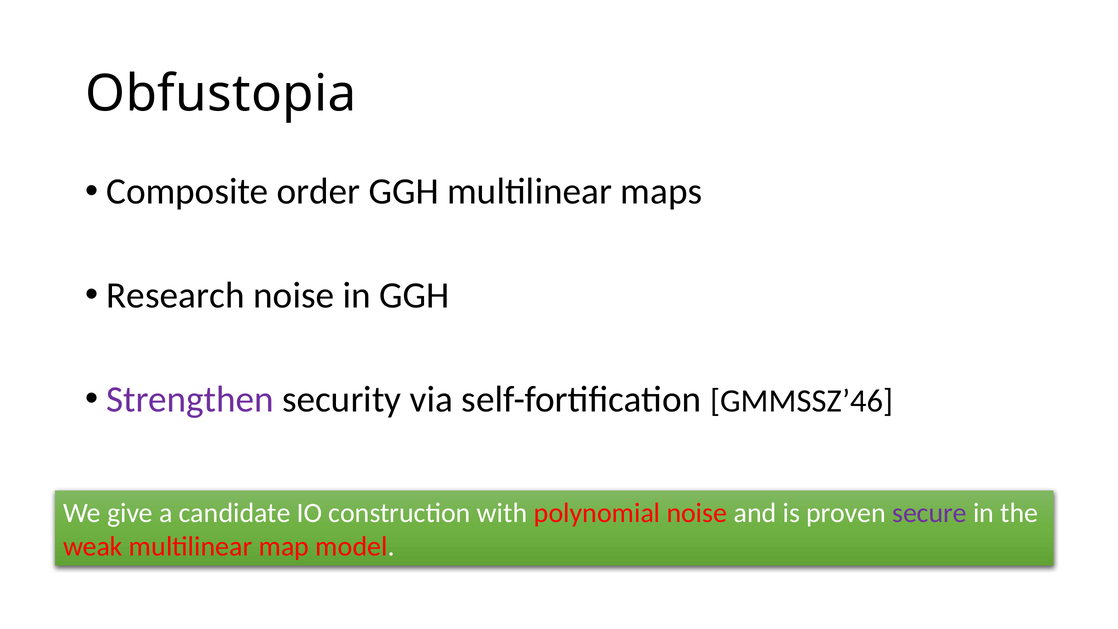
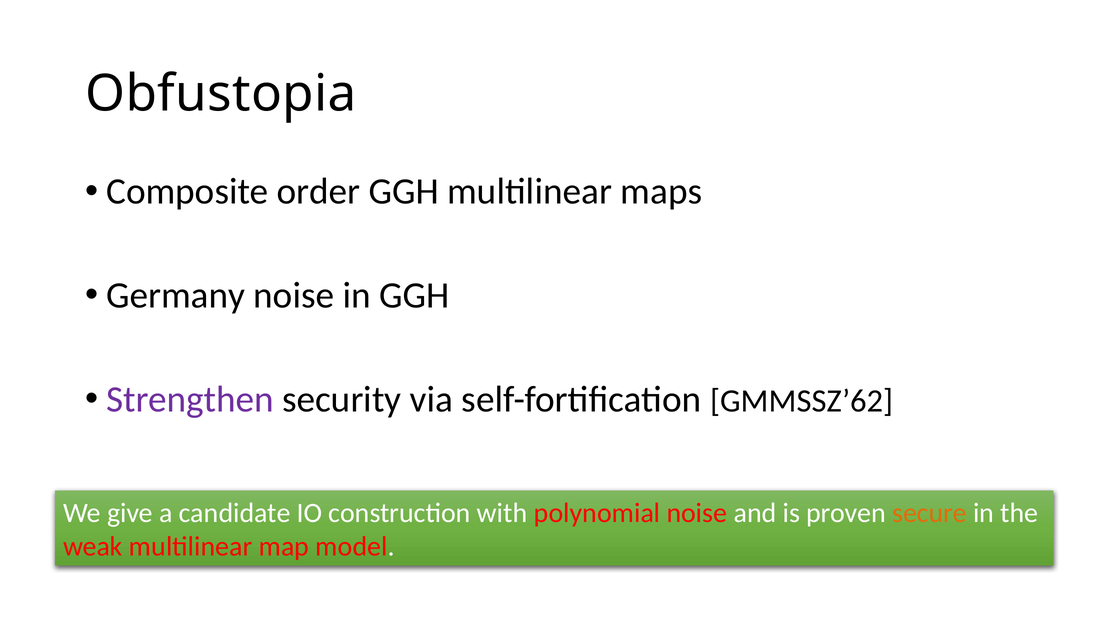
Research: Research -> Germany
GMMSSZ’46: GMMSSZ’46 -> GMMSSZ’62
secure colour: purple -> orange
